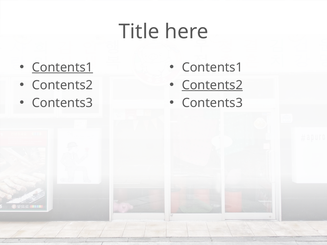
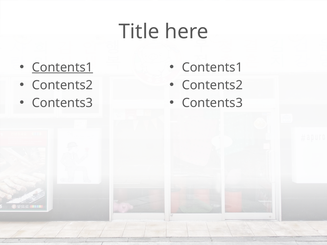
Contents2 at (212, 85) underline: present -> none
